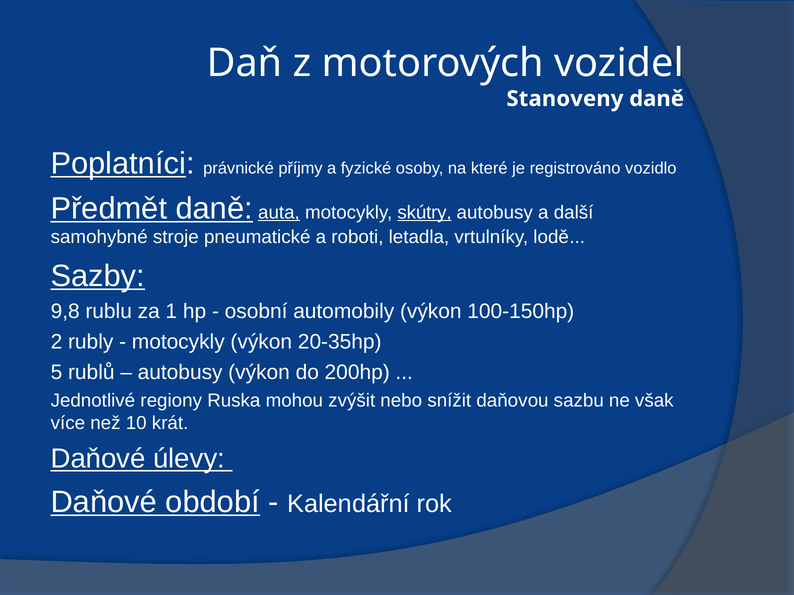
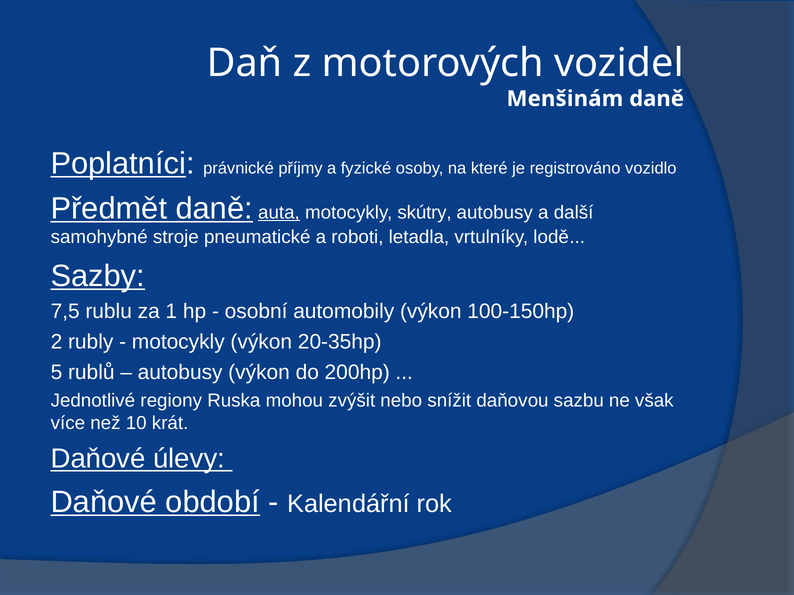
Stanoveny: Stanoveny -> Menšinám
skútry underline: present -> none
9,8: 9,8 -> 7,5
